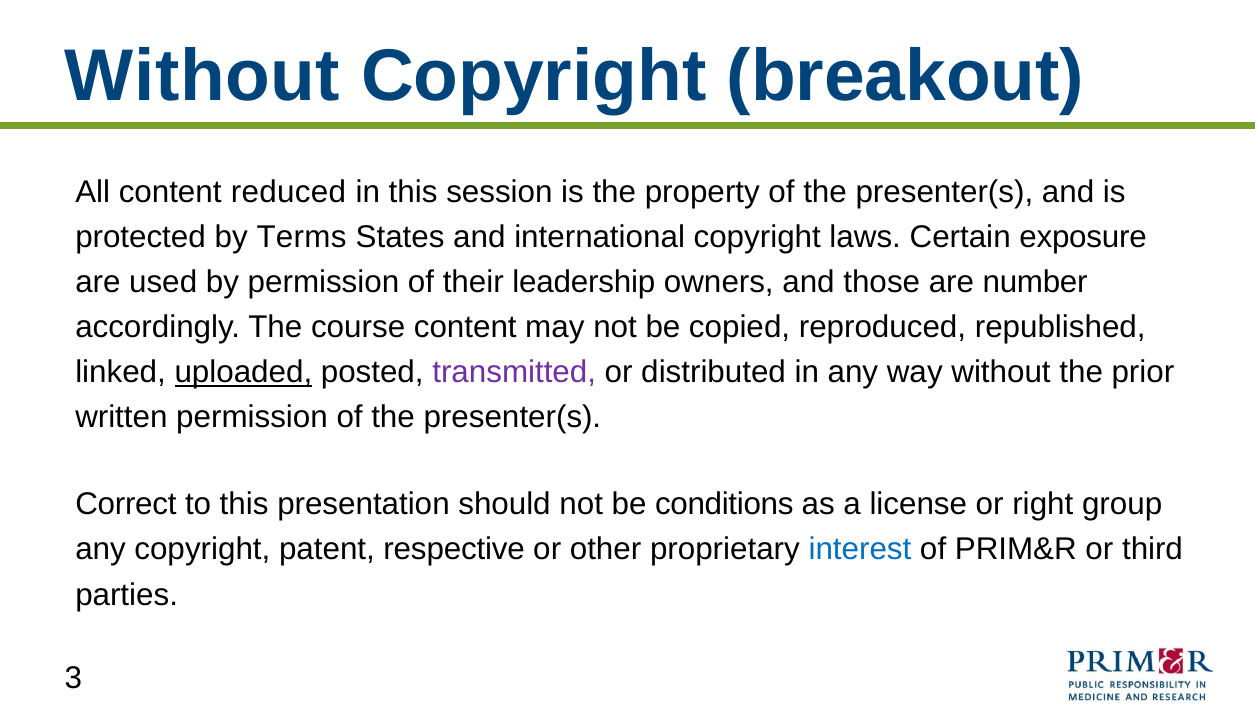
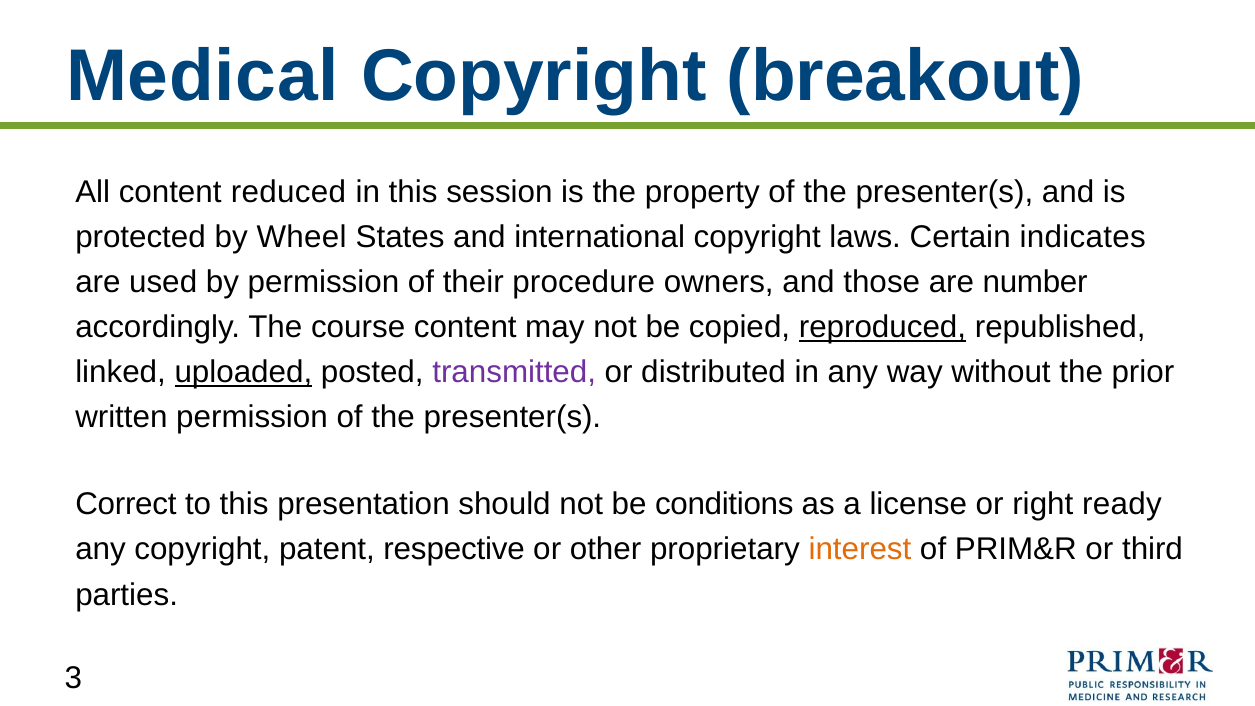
Without at (203, 76): Without -> Medical
Terms: Terms -> Wheel
exposure: exposure -> indicates
leadership: leadership -> procedure
reproduced underline: none -> present
group: group -> ready
interest colour: blue -> orange
